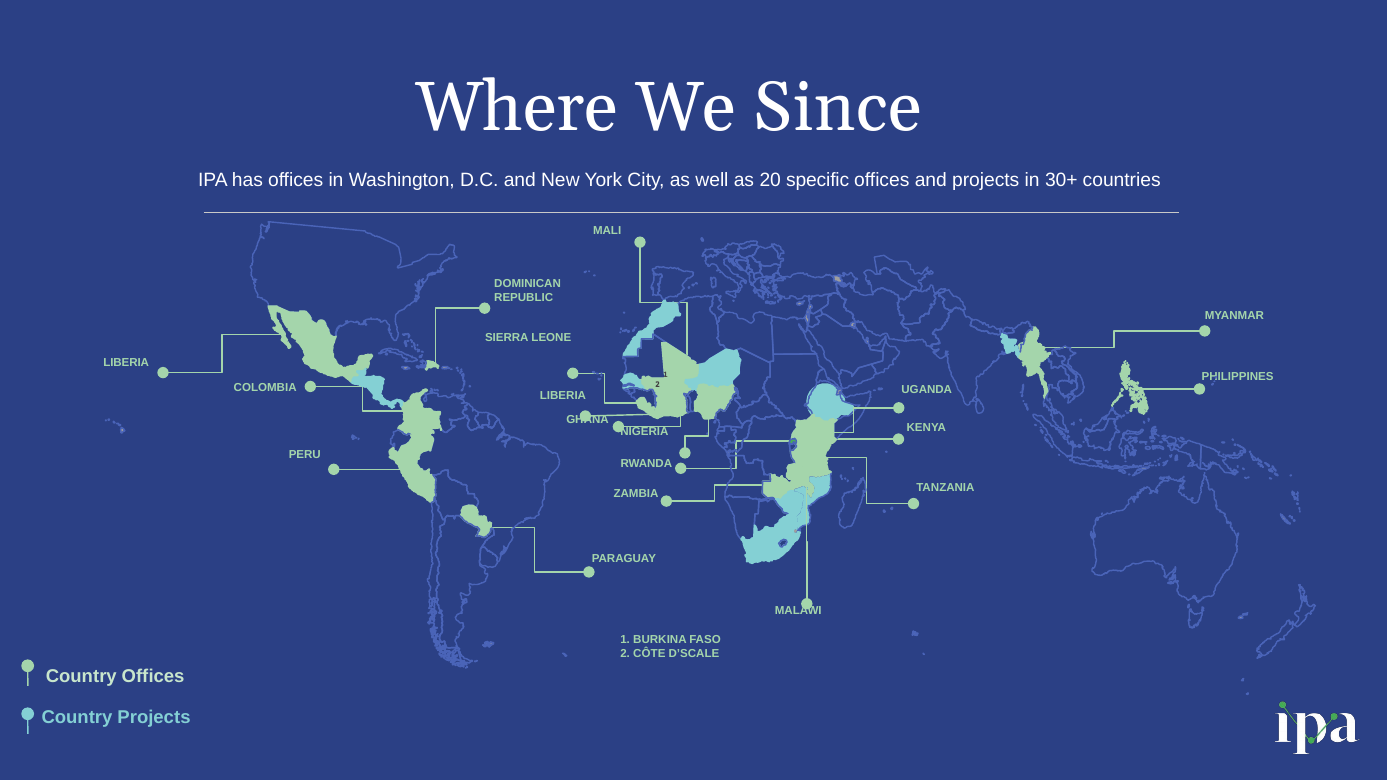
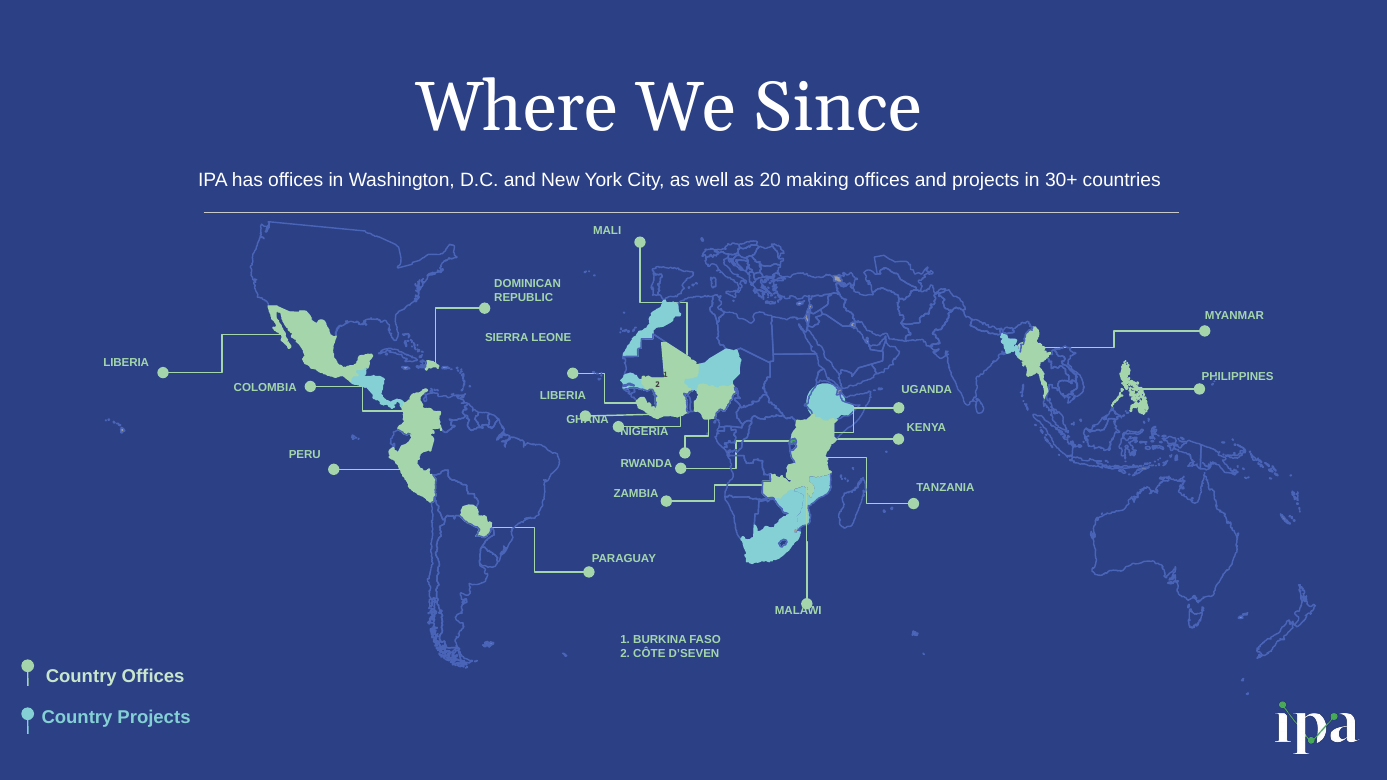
specific: specific -> making
D’SCALE: D’SCALE -> D’SEVEN
